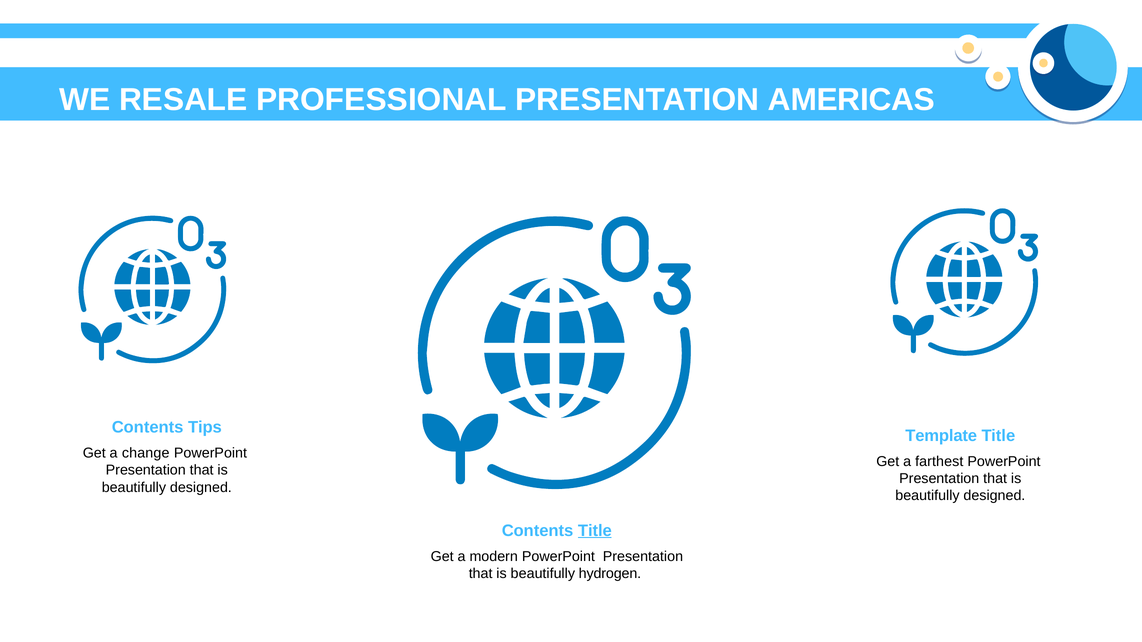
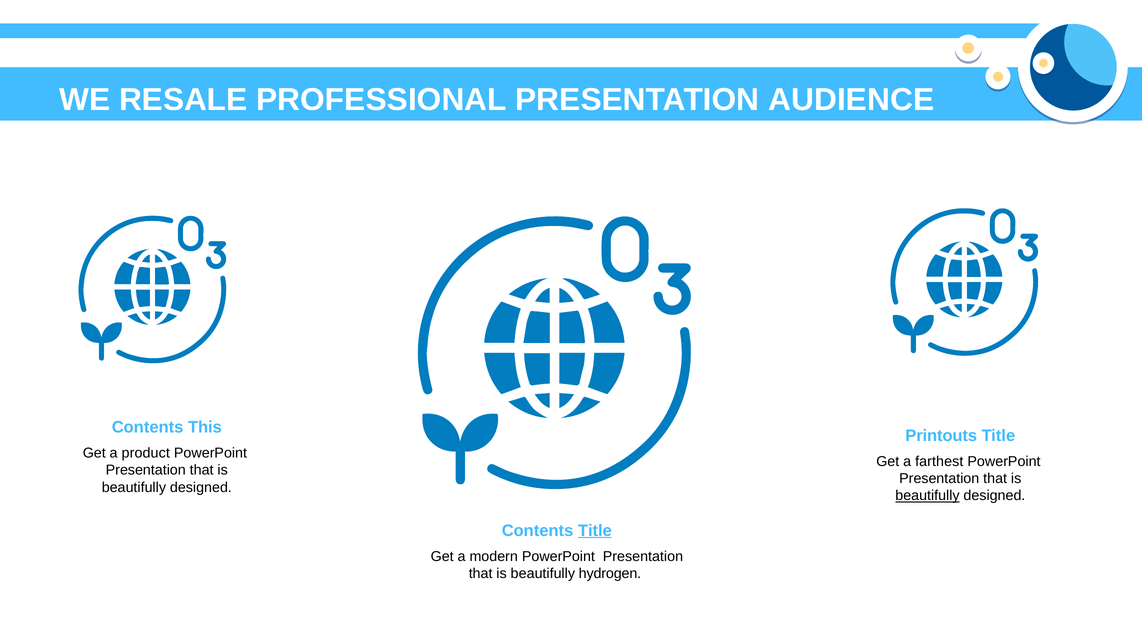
AMERICAS: AMERICAS -> AUDIENCE
Tips: Tips -> This
Template: Template -> Printouts
change: change -> product
beautifully at (927, 496) underline: none -> present
